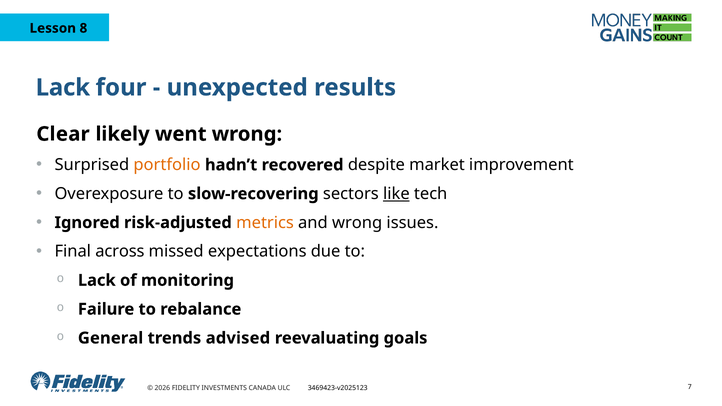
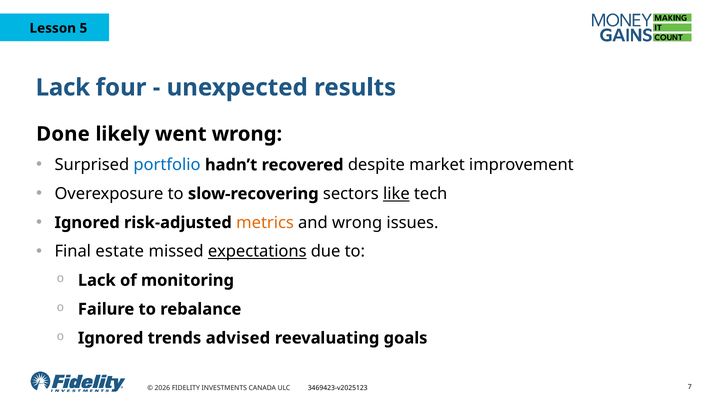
8: 8 -> 5
Clear: Clear -> Done
portfolio colour: orange -> blue
across: across -> estate
expectations underline: none -> present
General at (111, 338): General -> Ignored
